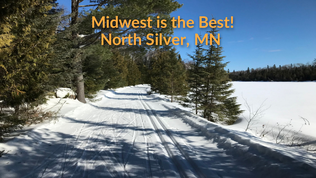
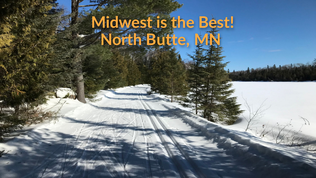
Silver: Silver -> Butte
